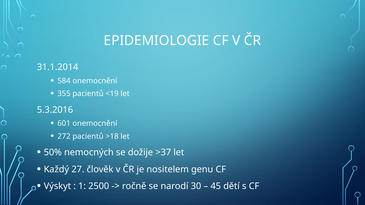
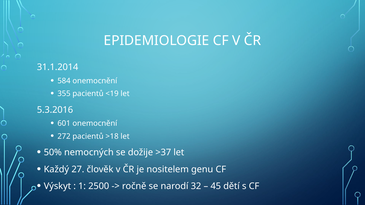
30: 30 -> 32
